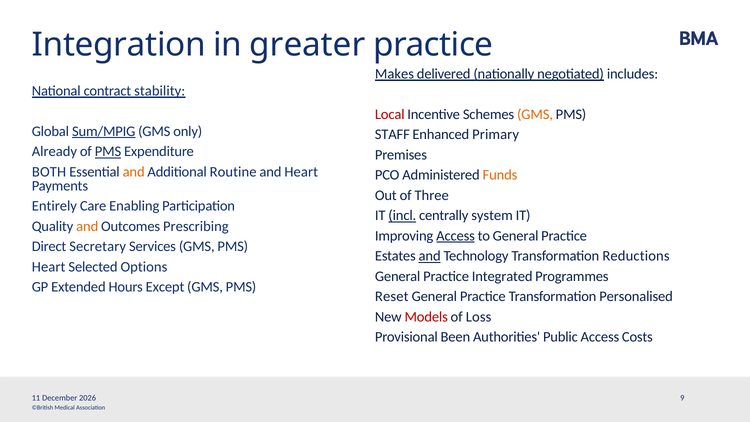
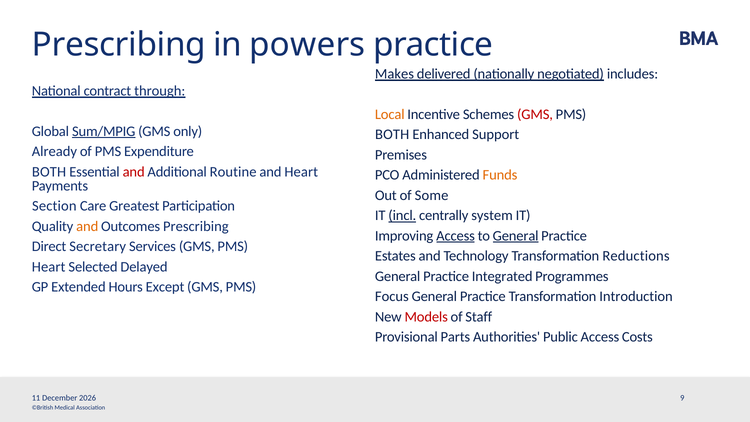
Integration at (119, 45): Integration -> Prescribing
greater: greater -> powers
stability: stability -> through
Local colour: red -> orange
GMS at (535, 114) colour: orange -> red
STAFF at (392, 134): STAFF -> BOTH
Primary: Primary -> Support
PMS at (108, 152) underline: present -> none
and at (134, 172) colour: orange -> red
Three: Three -> Some
Entirely: Entirely -> Section
Enabling: Enabling -> Greatest
General at (516, 236) underline: none -> present
and at (430, 256) underline: present -> none
Options: Options -> Delayed
Reset: Reset -> Focus
Personalised: Personalised -> Introduction
Loss: Loss -> Staff
Been: Been -> Parts
